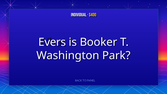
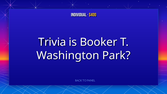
Evers: Evers -> Trivia
